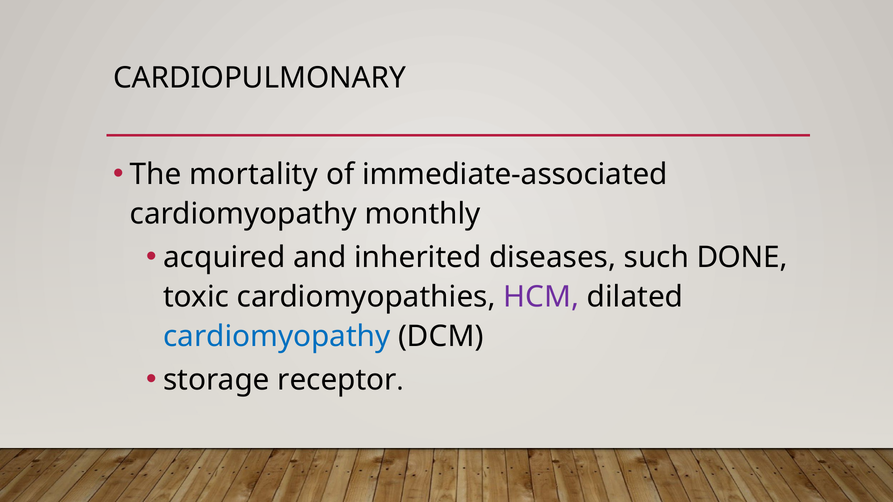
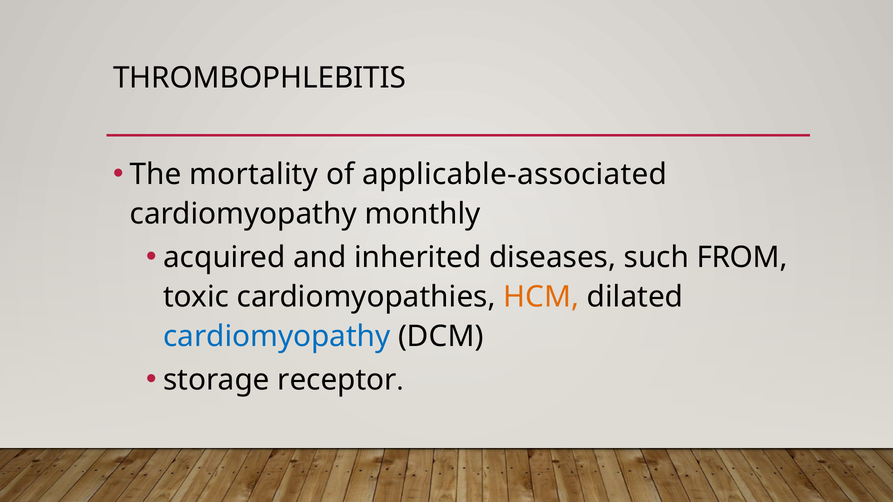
CARDIOPULMONARY: CARDIOPULMONARY -> THROMBOPHLEBITIS
immediate-associated: immediate-associated -> applicable-associated
DONE: DONE -> FROM
HCM colour: purple -> orange
